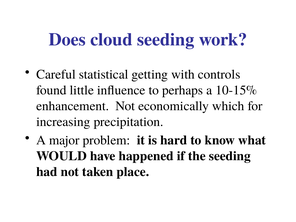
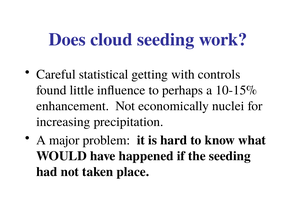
which: which -> nuclei
